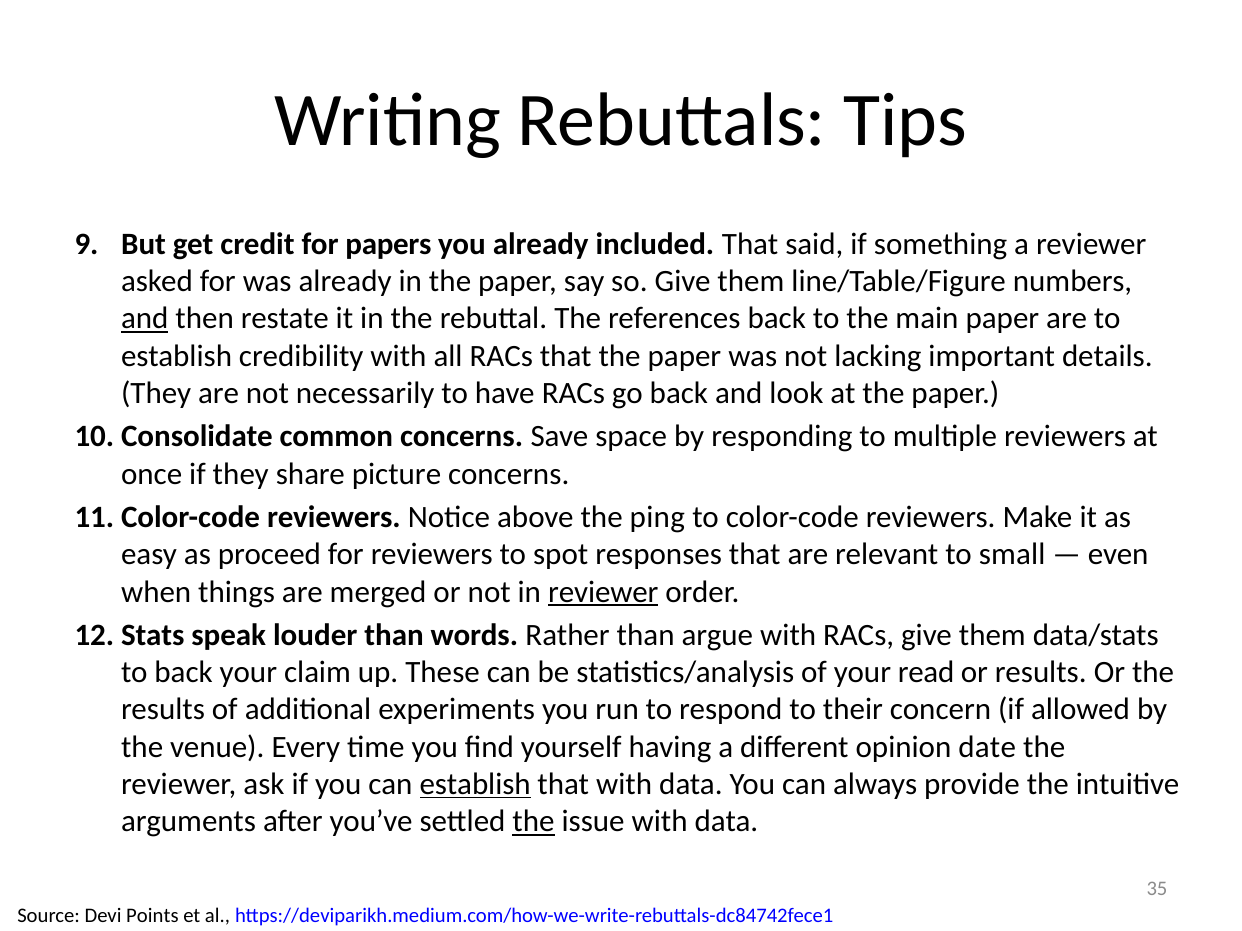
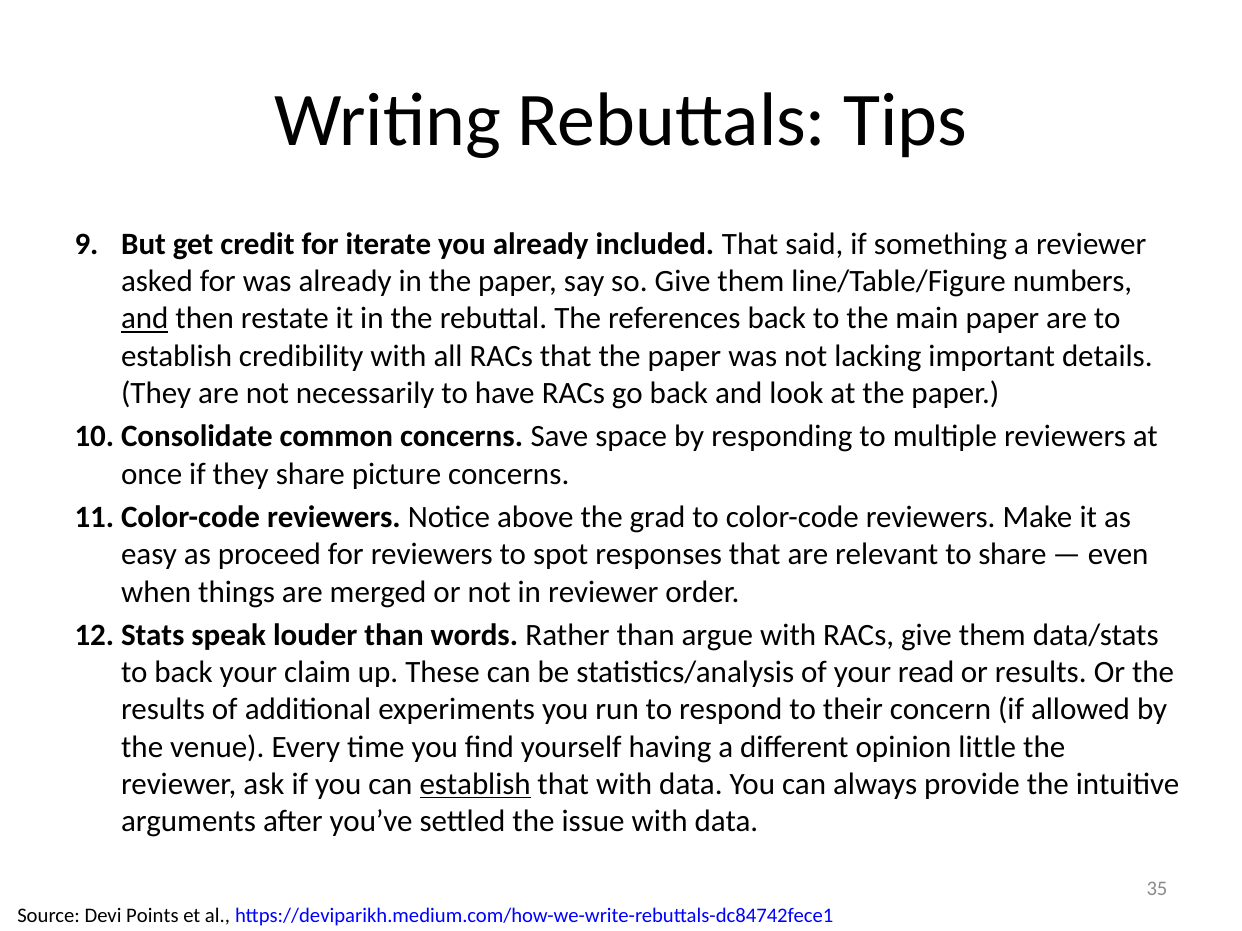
papers: papers -> iterate
ping: ping -> grad
to small: small -> share
reviewer at (603, 592) underline: present -> none
date: date -> little
the at (533, 822) underline: present -> none
